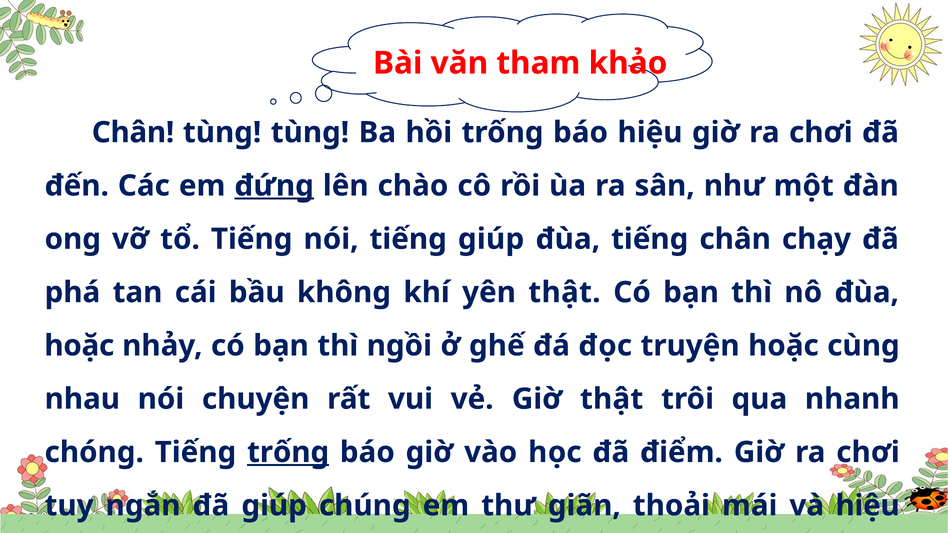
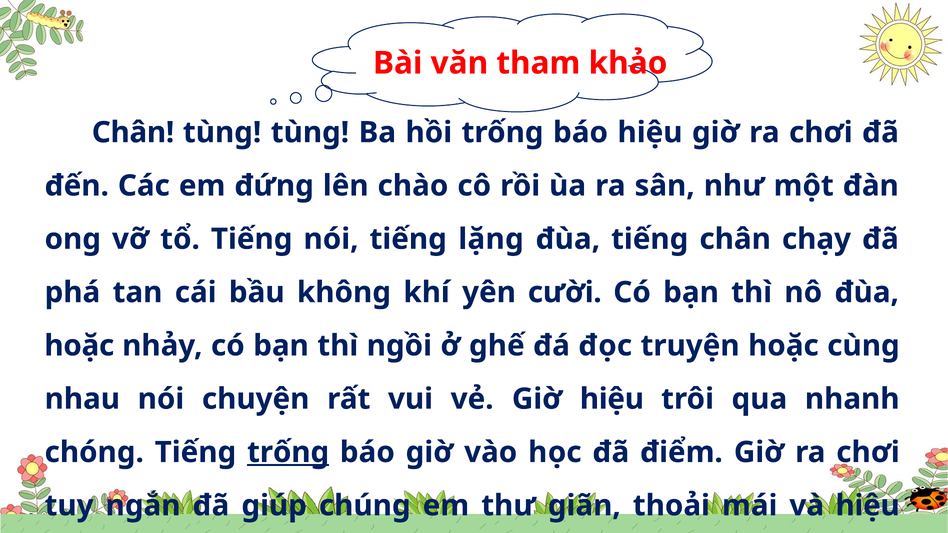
đứng underline: present -> none
tiếng giúp: giúp -> lặng
yên thật: thật -> cười
Giờ thật: thật -> hiệu
